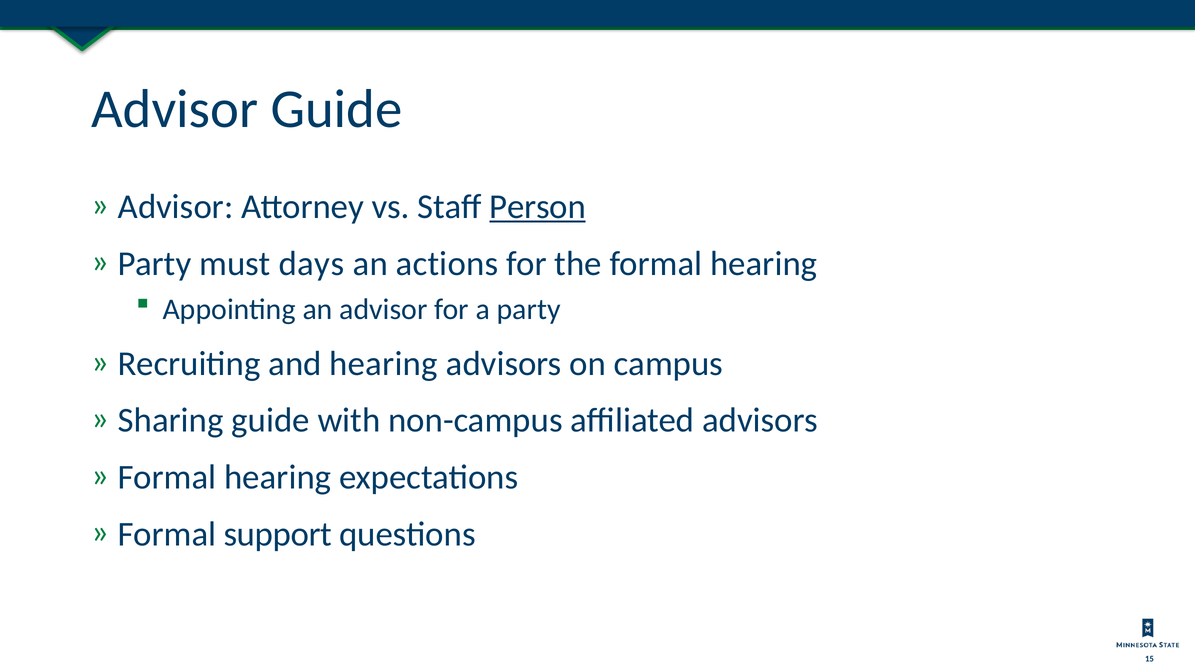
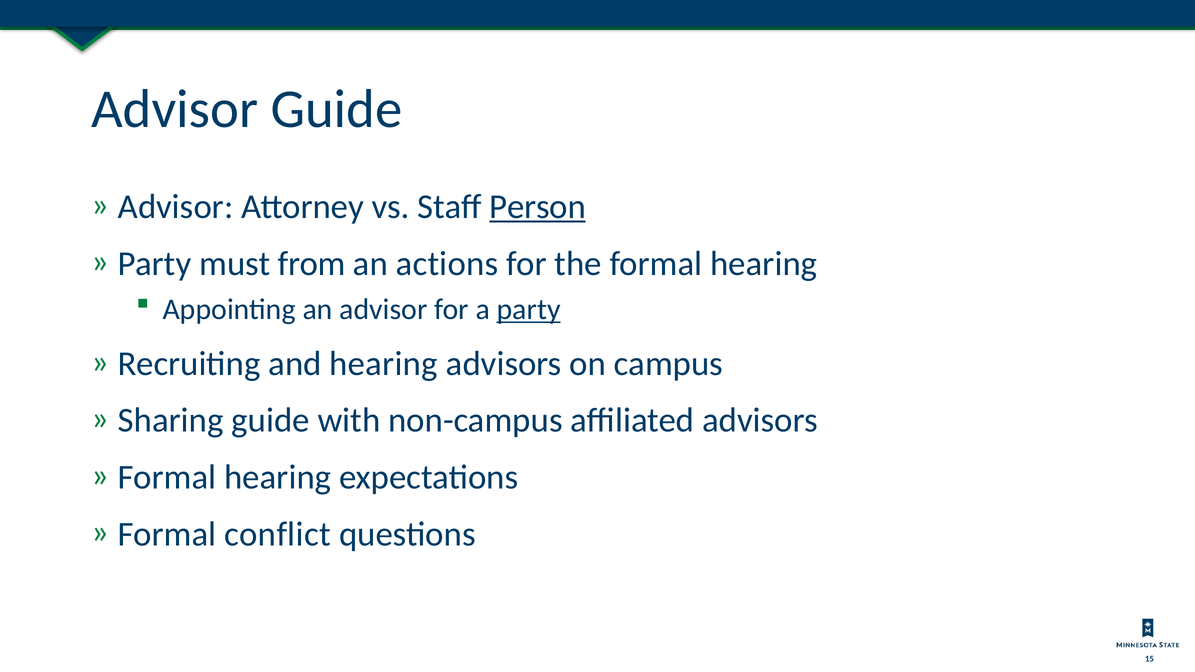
days: days -> from
party at (529, 310) underline: none -> present
support: support -> conflict
